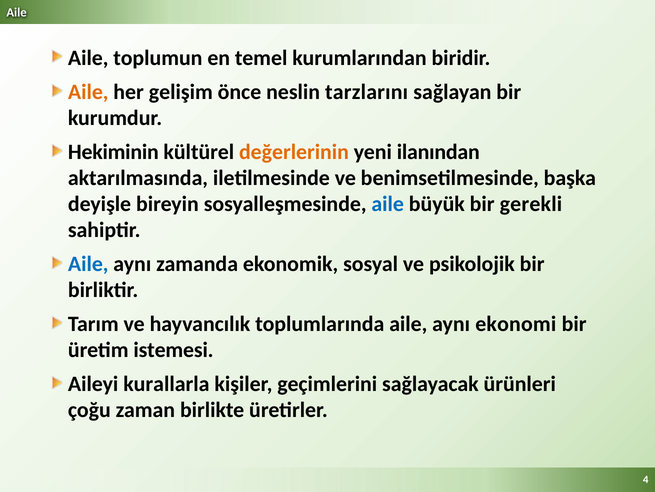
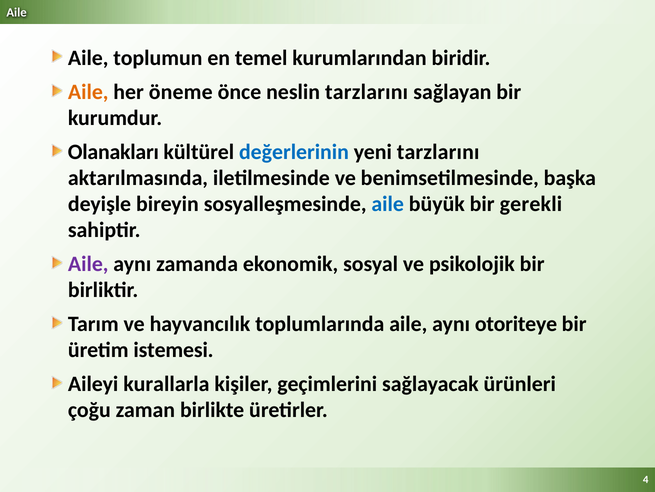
gelişim: gelişim -> öneme
Hekiminin: Hekiminin -> Olanakları
değerlerinin colour: orange -> blue
yeni ilanından: ilanından -> tarzlarını
Aile at (88, 264) colour: blue -> purple
ekonomi: ekonomi -> otoriteye
